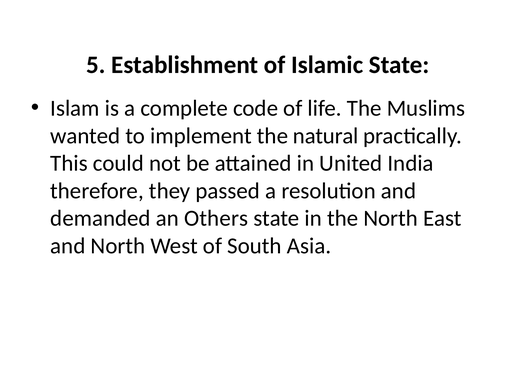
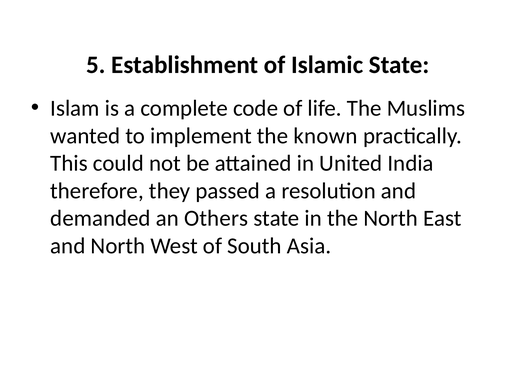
natural: natural -> known
